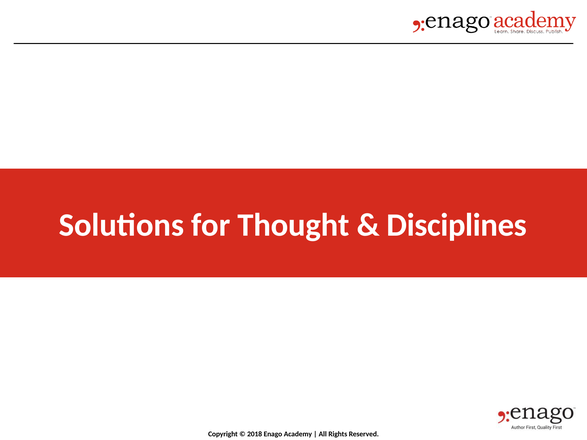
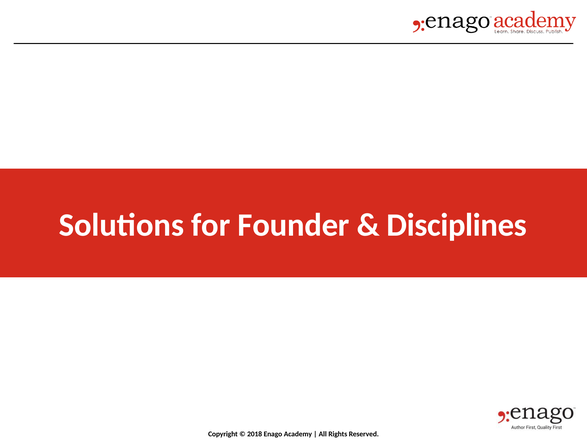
Thought: Thought -> Founder
